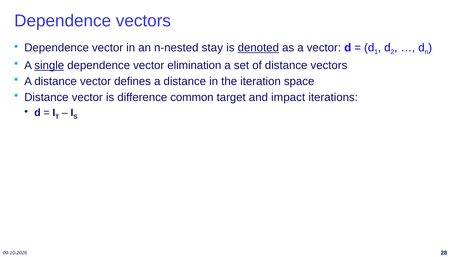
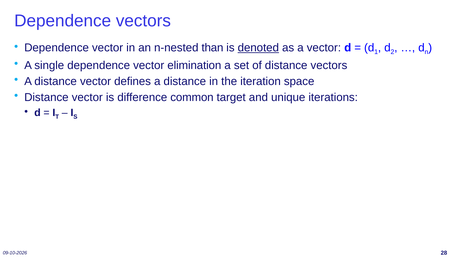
stay: stay -> than
single underline: present -> none
impact: impact -> unique
